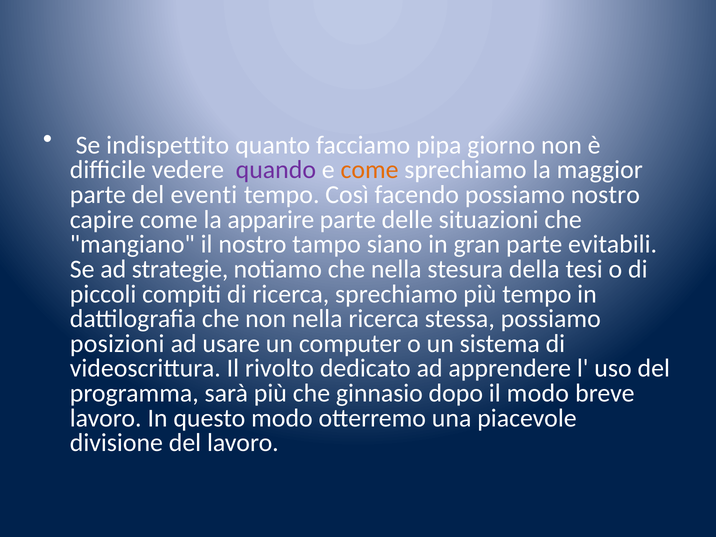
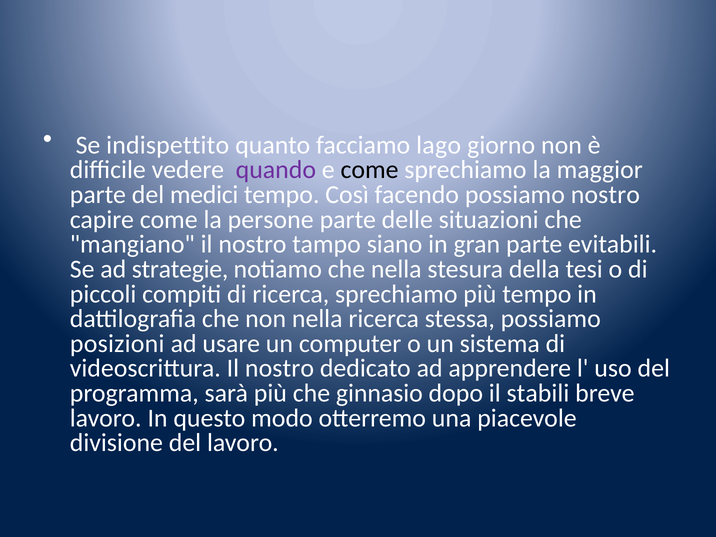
pipa: pipa -> lago
come at (370, 170) colour: orange -> black
eventi: eventi -> medici
apparire: apparire -> persone
videoscrittura Il rivolto: rivolto -> nostro
il modo: modo -> stabili
